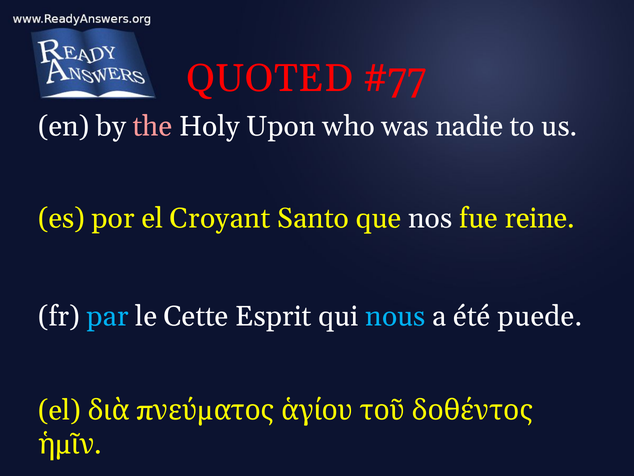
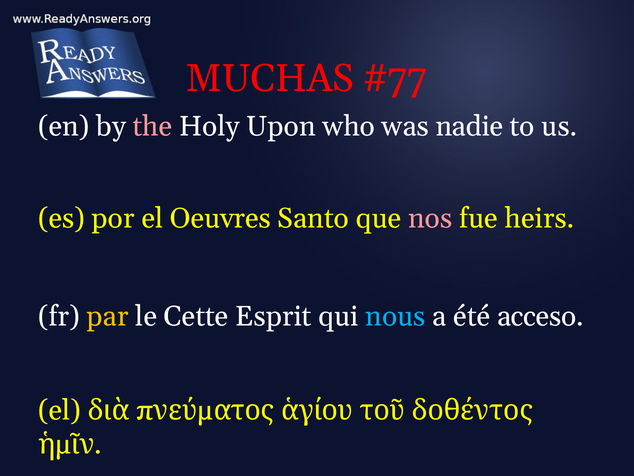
QUOTED: QUOTED -> MUCHAS
Croyant: Croyant -> Oeuvres
nos colour: white -> pink
reine: reine -> heirs
par colour: light blue -> yellow
puede: puede -> acceso
